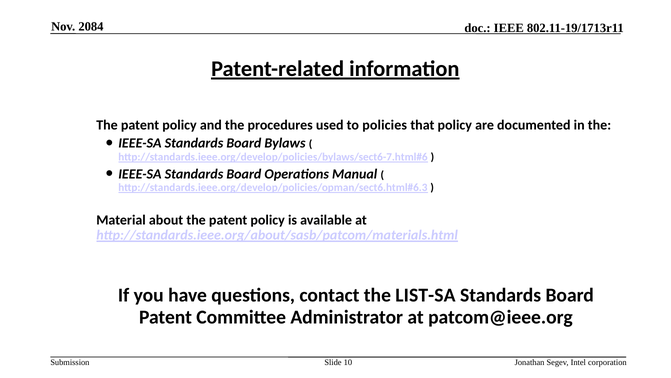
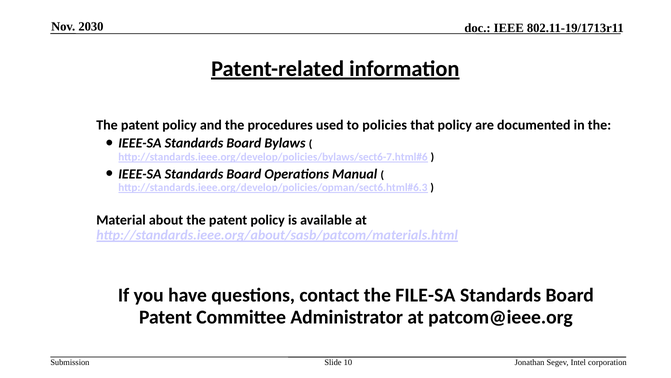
2084: 2084 -> 2030
LIST-SA: LIST-SA -> FILE-SA
